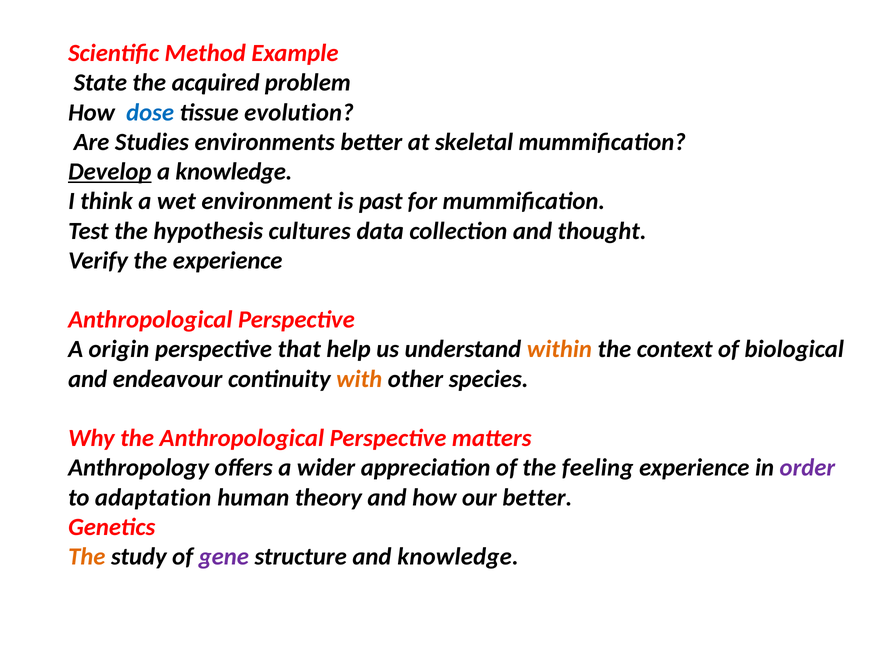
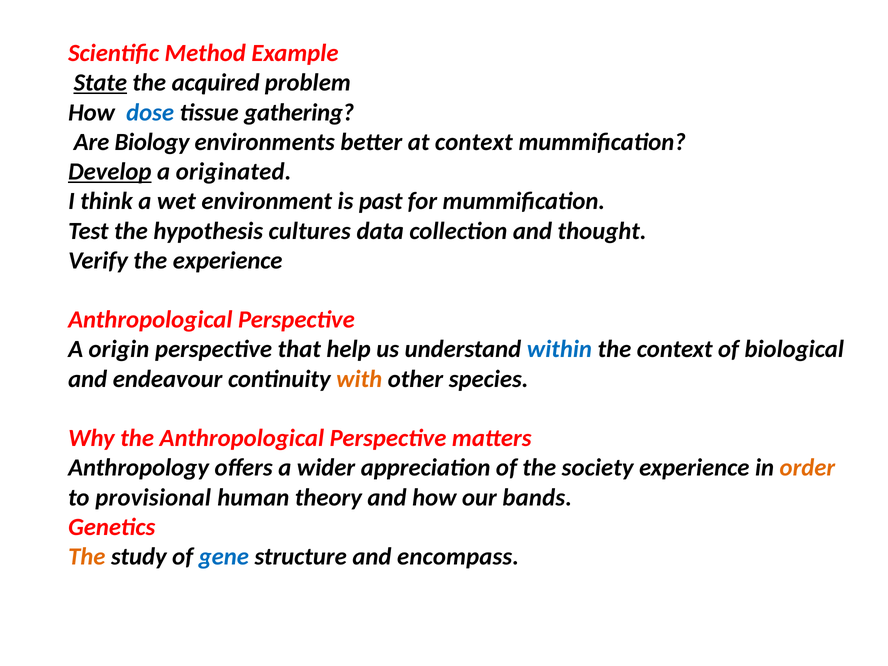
State underline: none -> present
evolution: evolution -> gathering
Studies: Studies -> Biology
at skeletal: skeletal -> context
a knowledge: knowledge -> originated
within colour: orange -> blue
feeling: feeling -> society
order colour: purple -> orange
adaptation: adaptation -> provisional
our better: better -> bands
gene colour: purple -> blue
and knowledge: knowledge -> encompass
